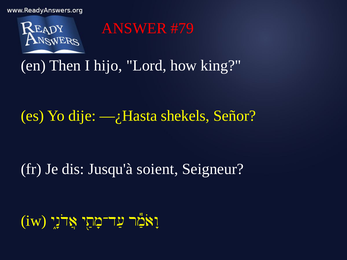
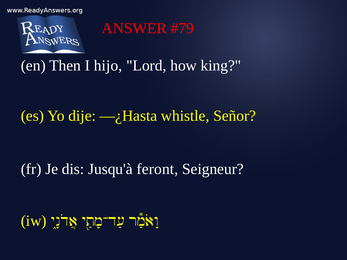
shekels: shekels -> whistle
soient: soient -> feront
